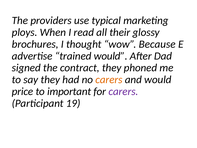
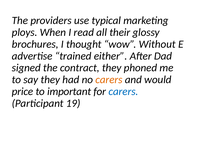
Because: Because -> Without
trained would: would -> either
carers at (123, 91) colour: purple -> blue
